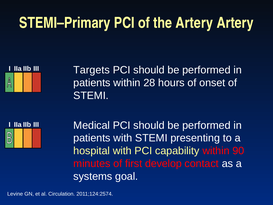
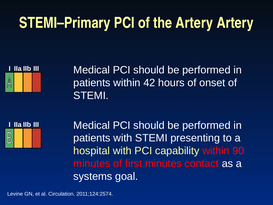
Targets at (92, 70): Targets -> Medical
28: 28 -> 42
first develop: develop -> minutes
